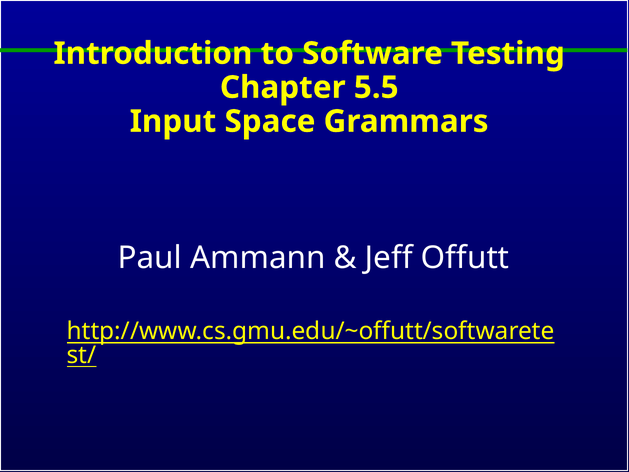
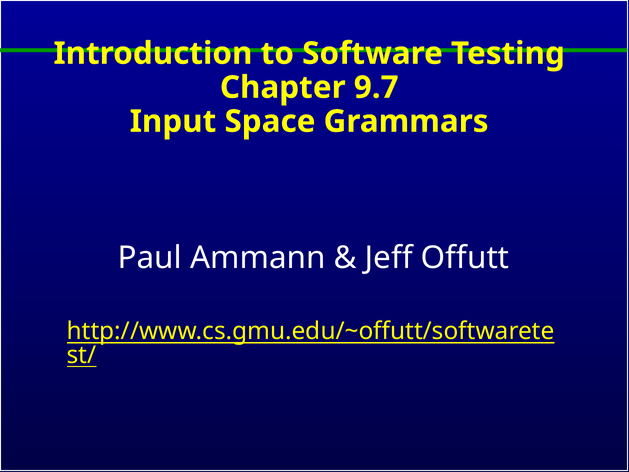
5.5: 5.5 -> 9.7
